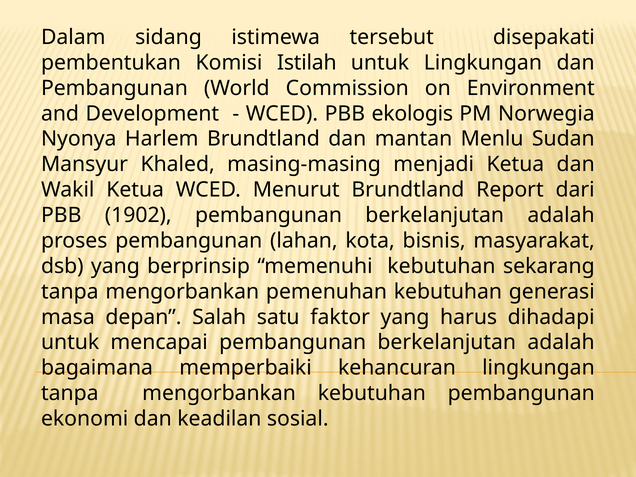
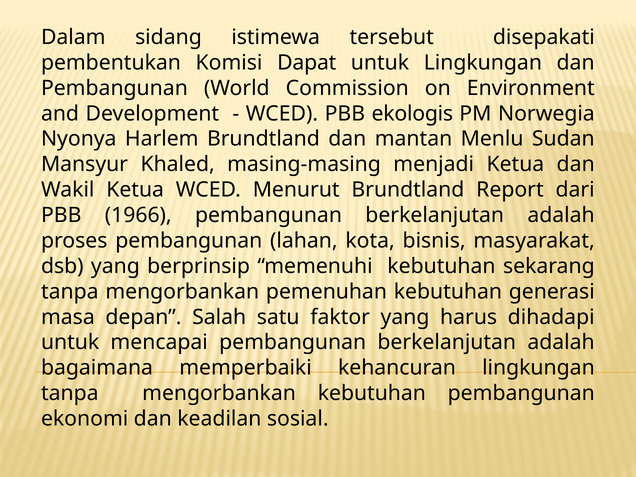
Istilah: Istilah -> Dapat
1902: 1902 -> 1966
